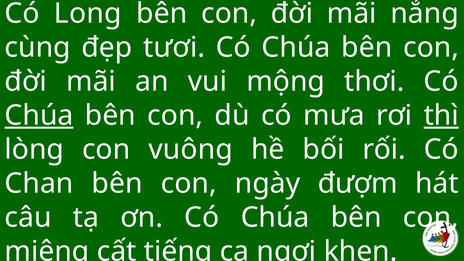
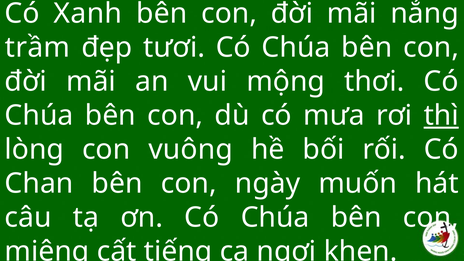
Long: Long -> Xanh
cùng: cùng -> trầm
Chúa at (39, 115) underline: present -> none
đượm: đượm -> muốn
